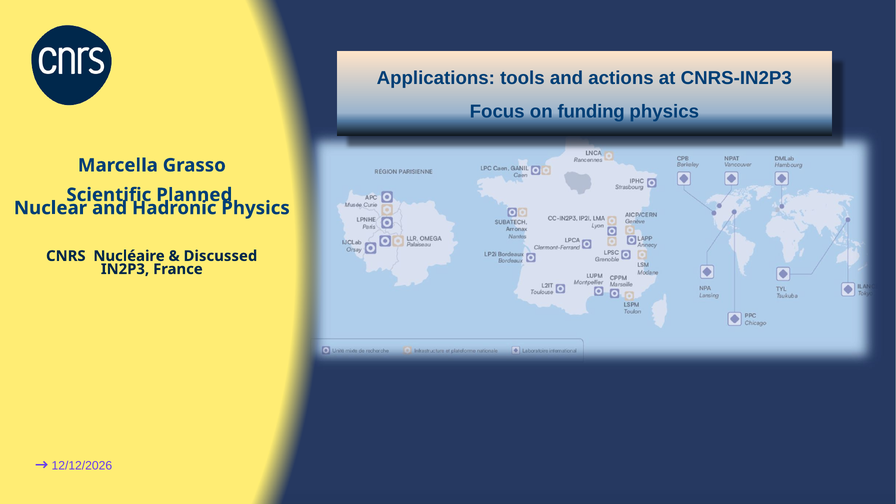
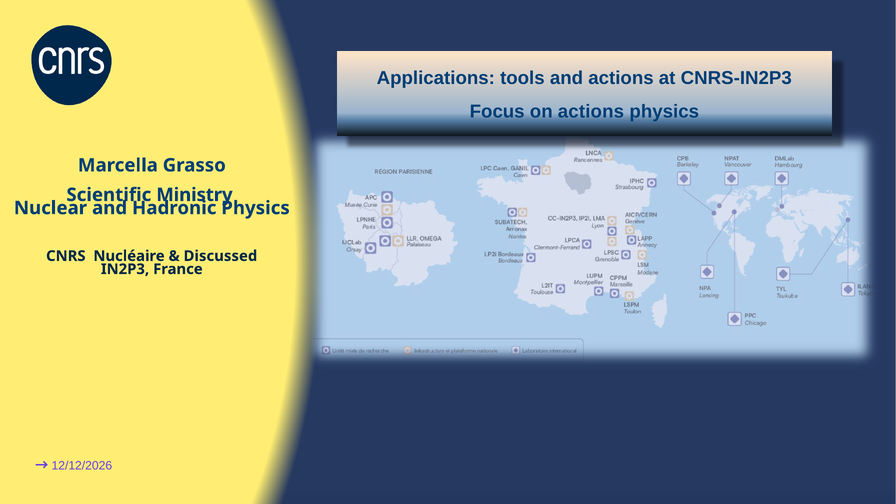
on funding: funding -> actions
Planned: Planned -> Ministry
